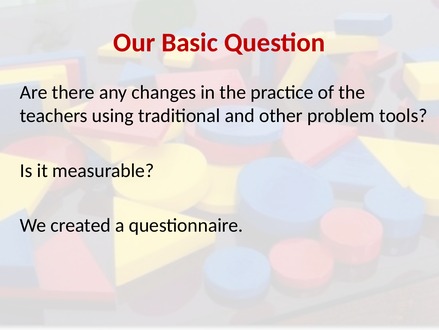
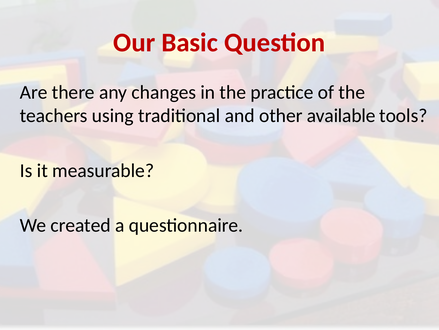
problem: problem -> available
